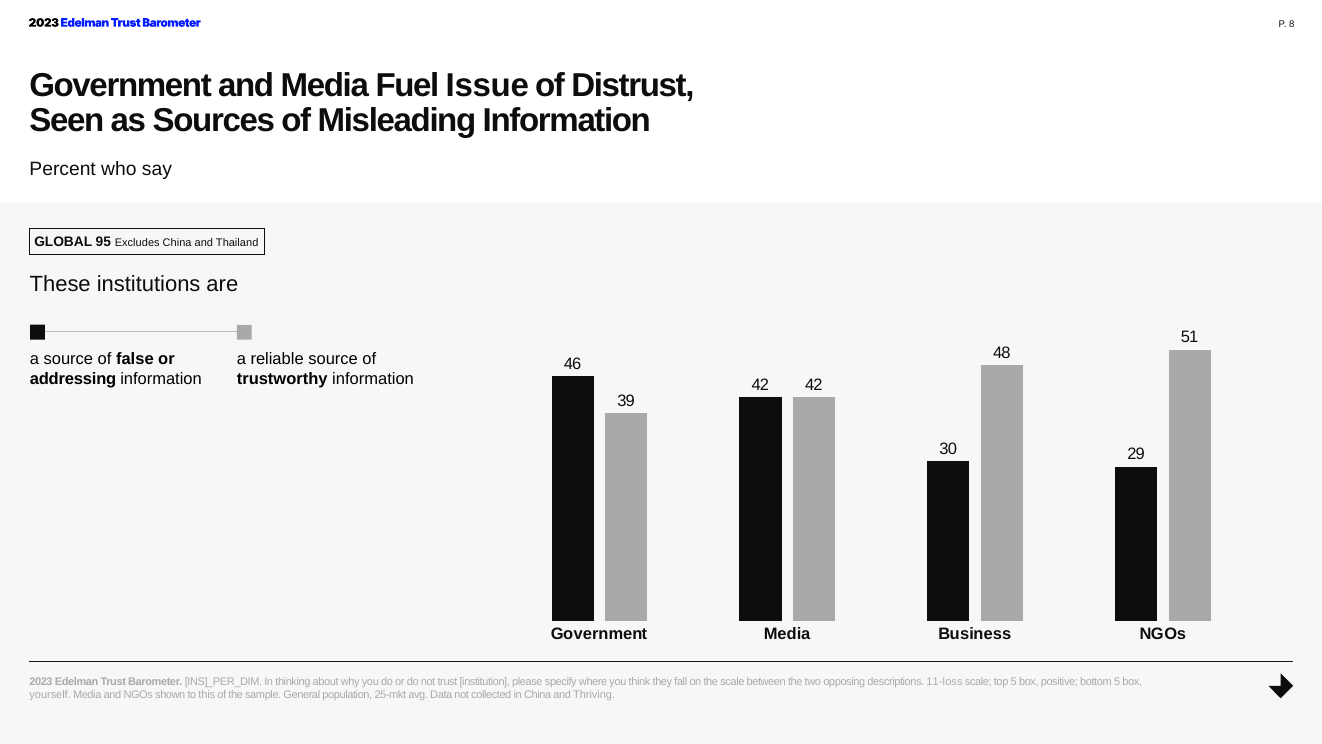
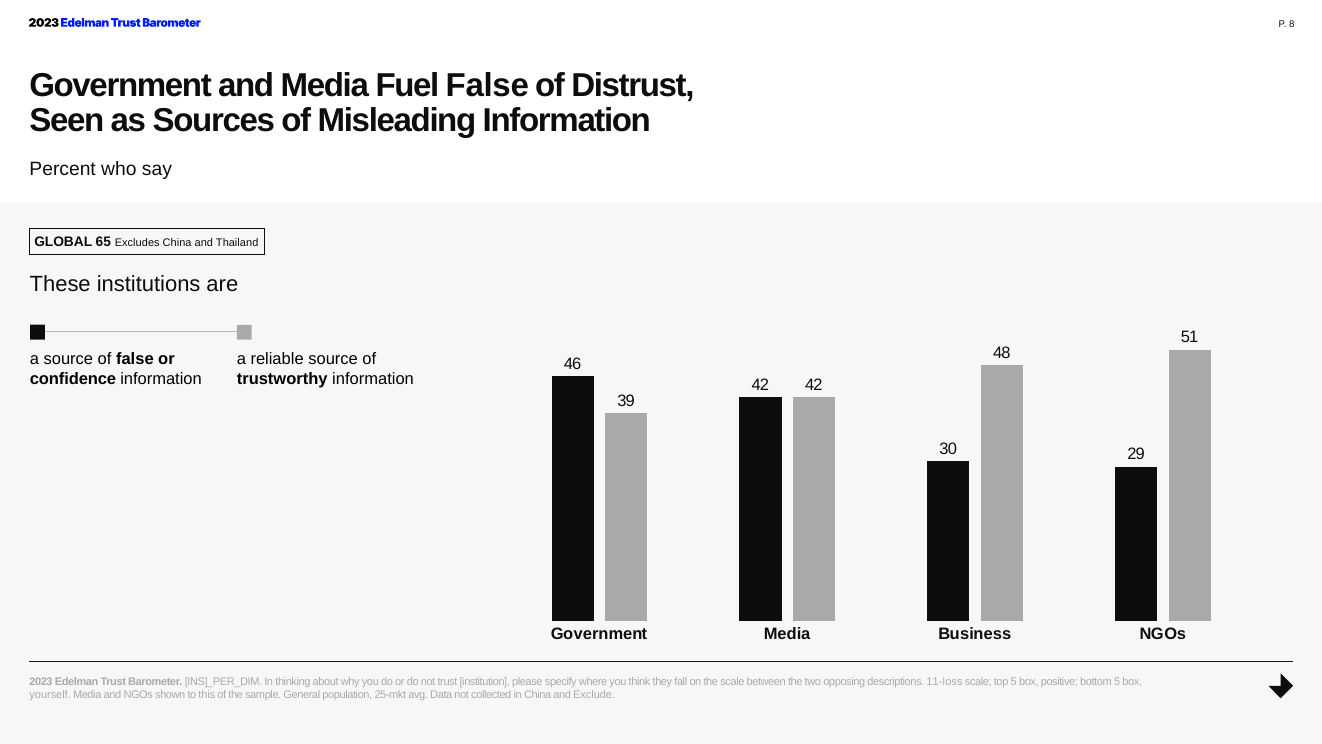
Fuel Issue: Issue -> False
95: 95 -> 65
addressing: addressing -> confidence
Thriving: Thriving -> Exclude
